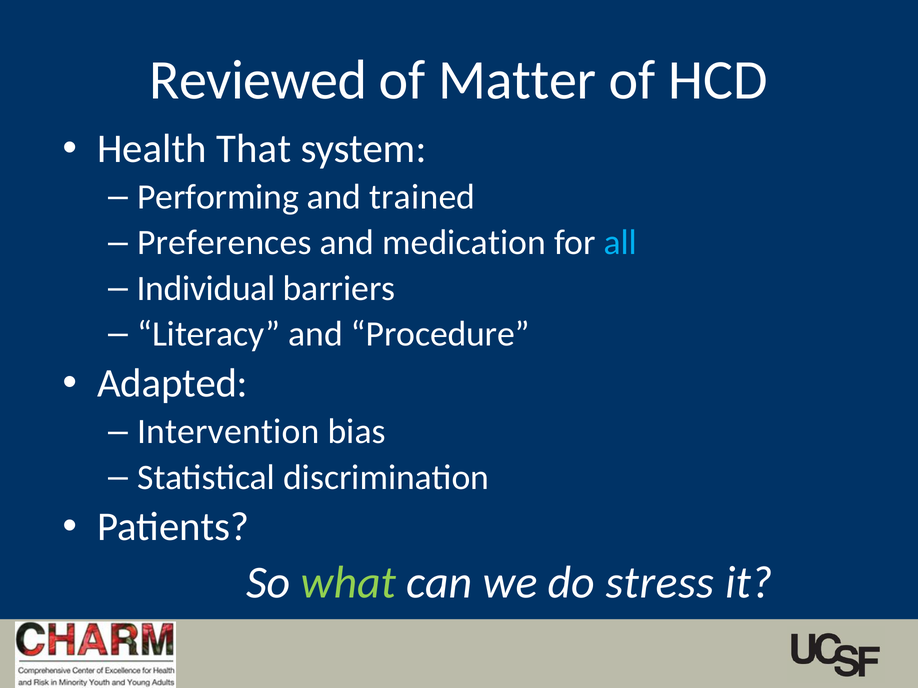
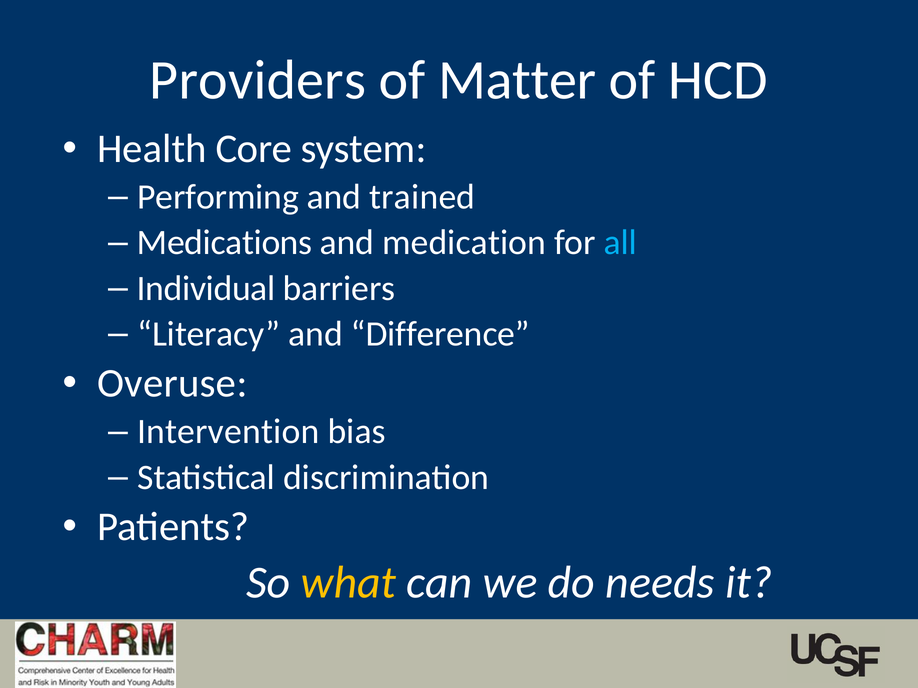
Reviewed: Reviewed -> Providers
That: That -> Core
Preferences: Preferences -> Medications
Procedure: Procedure -> Difference
Adapted: Adapted -> Overuse
what colour: light green -> yellow
stress: stress -> needs
